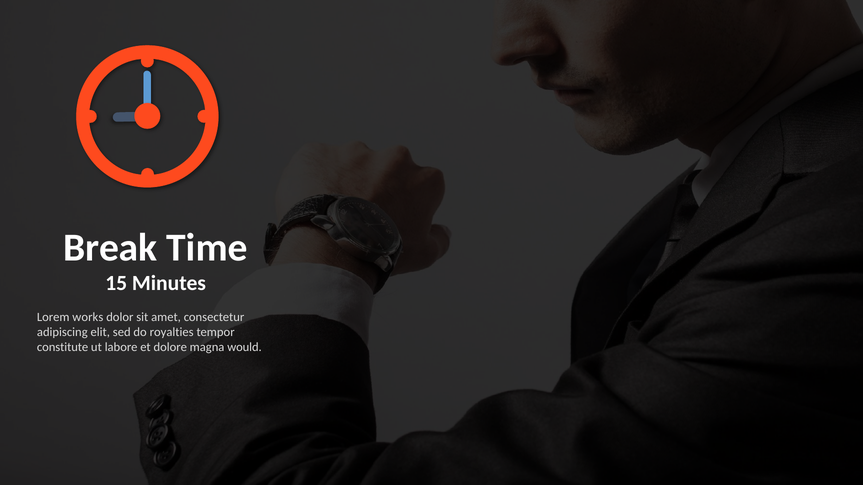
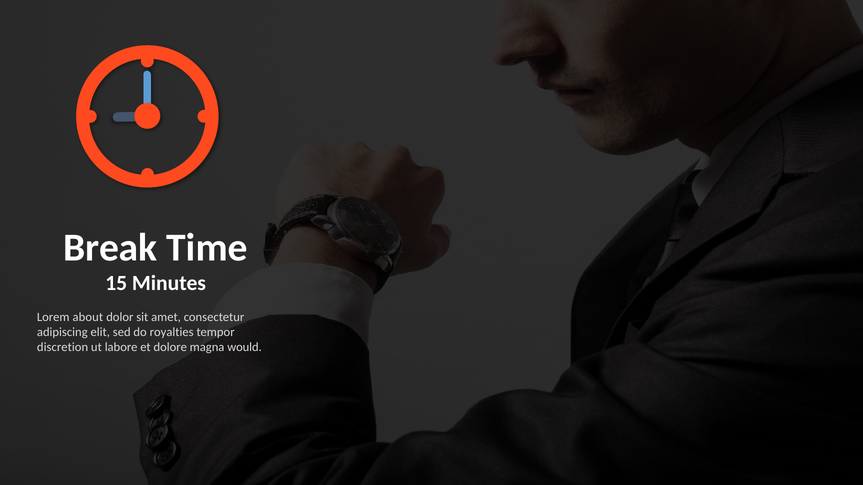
works: works -> about
constitute: constitute -> discretion
